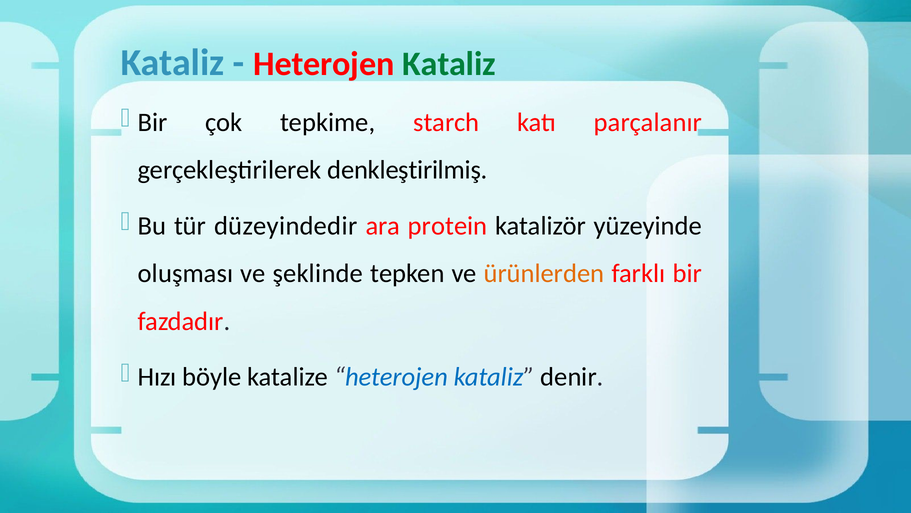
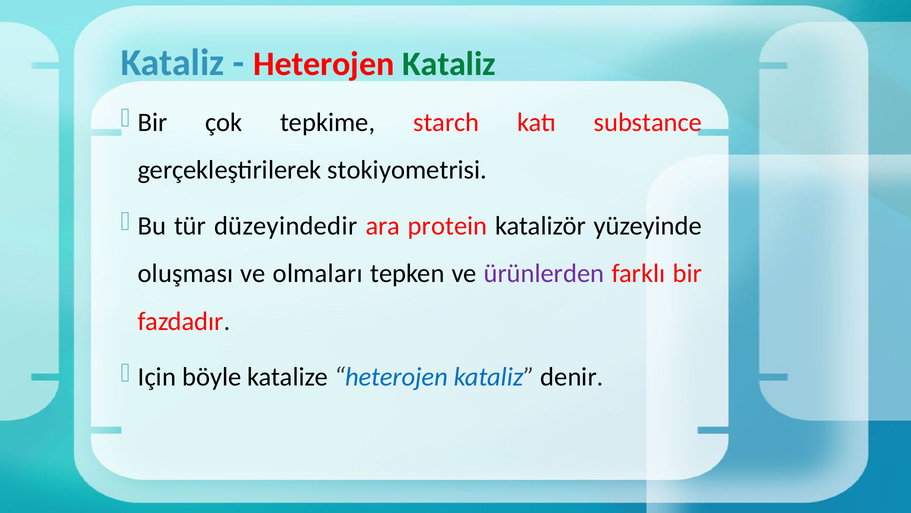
parçalanır: parçalanır -> substance
denkleştirilmiş: denkleştirilmiş -> stokiyometrisi
şeklinde: şeklinde -> olmaları
ürünlerden colour: orange -> purple
Hızı: Hızı -> Için
